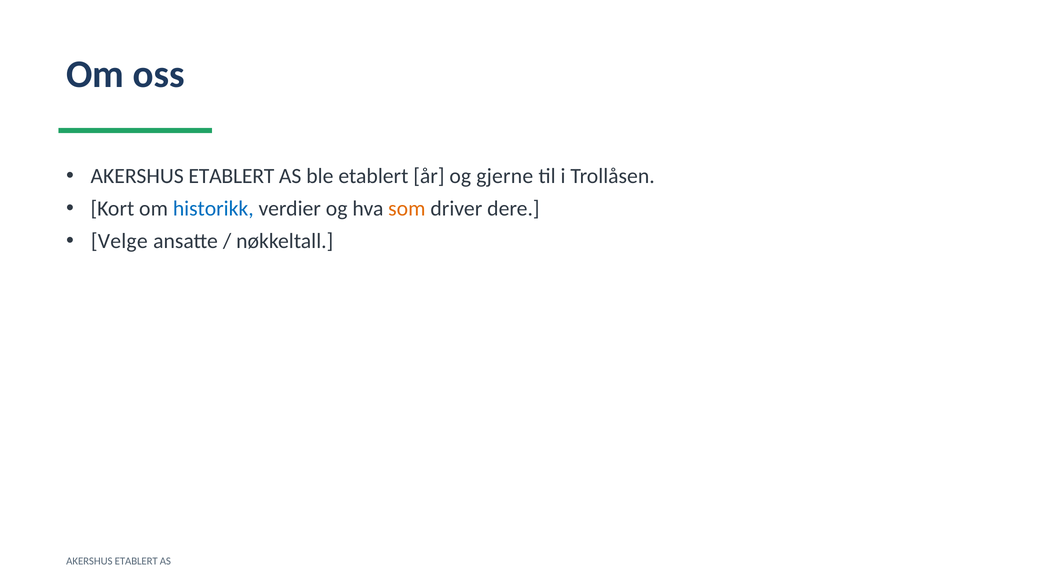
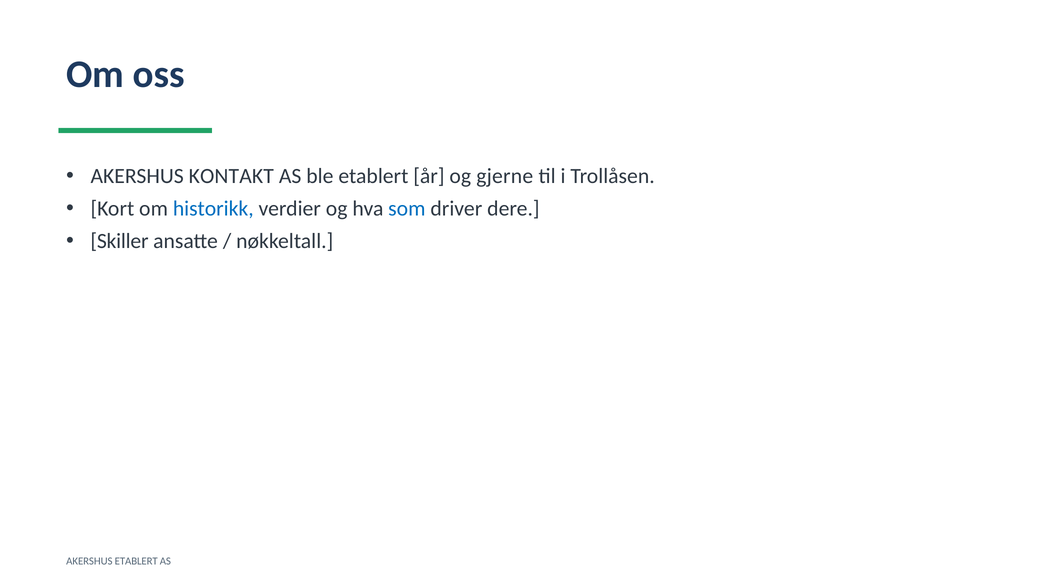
ETABLERT at (231, 176): ETABLERT -> KONTAKT
som colour: orange -> blue
Velge: Velge -> Skiller
